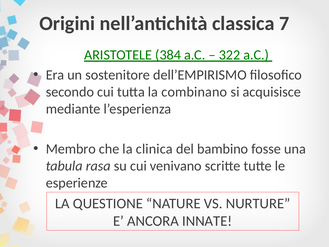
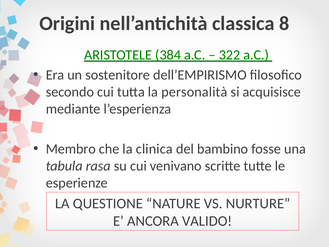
7: 7 -> 8
combinano: combinano -> personalità
INNATE: INNATE -> VALIDO
